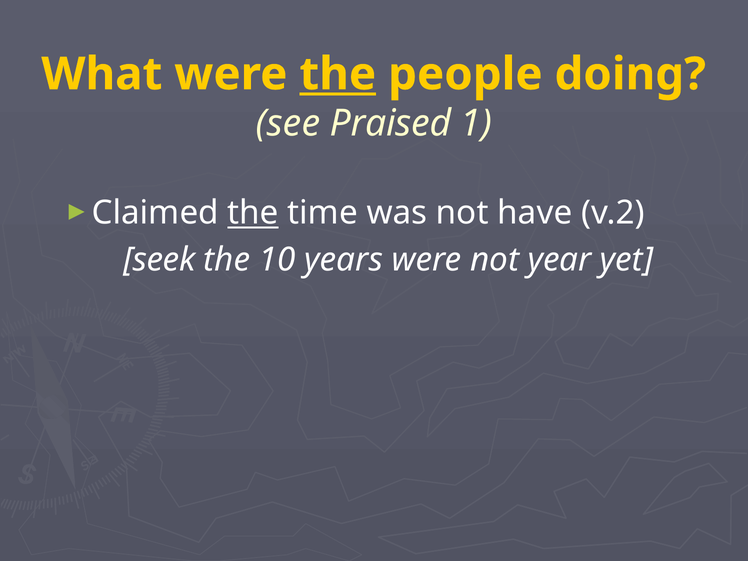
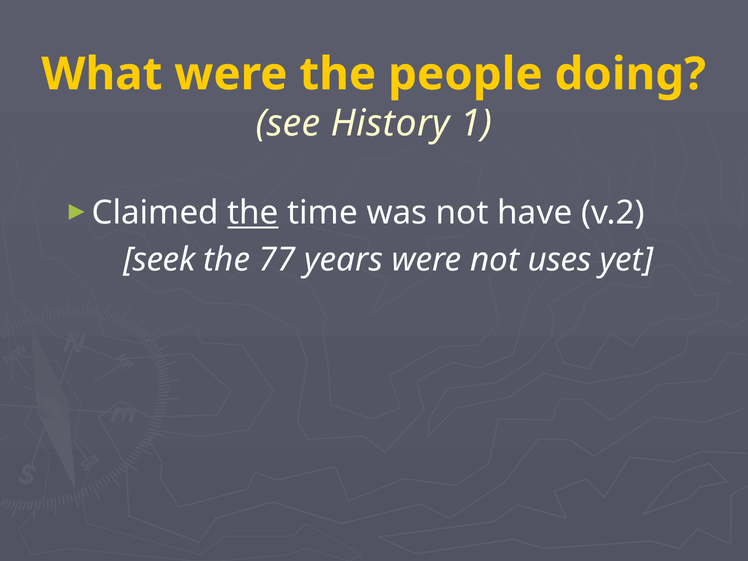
the at (338, 74) underline: present -> none
Praised: Praised -> History
10: 10 -> 77
year: year -> uses
